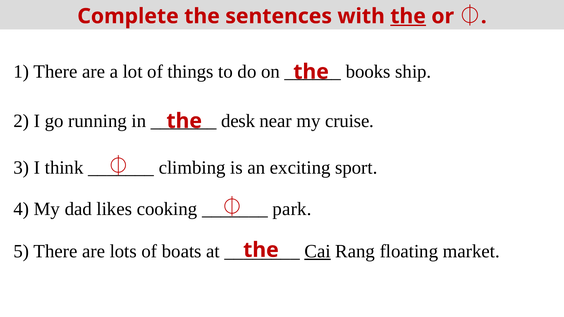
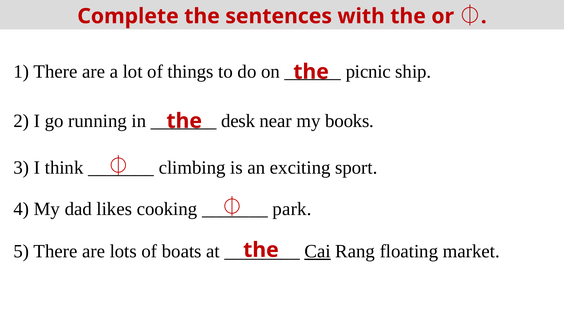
the at (408, 16) underline: present -> none
books: books -> picnic
cruise: cruise -> books
